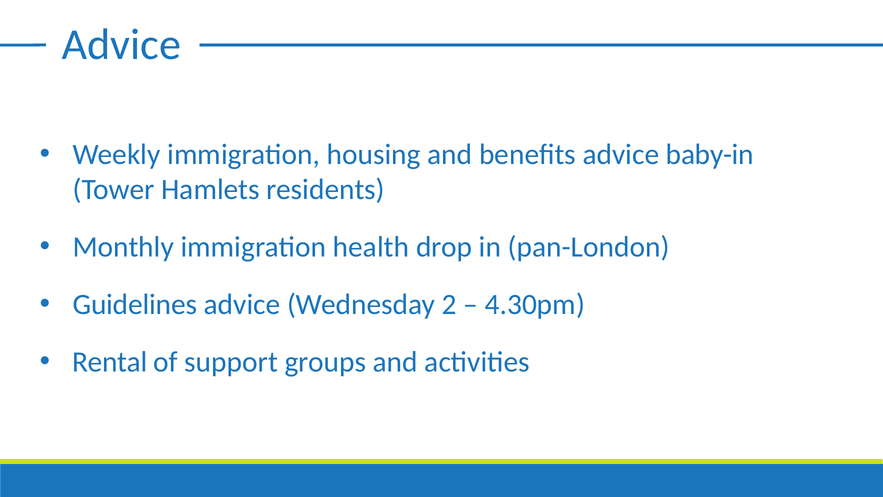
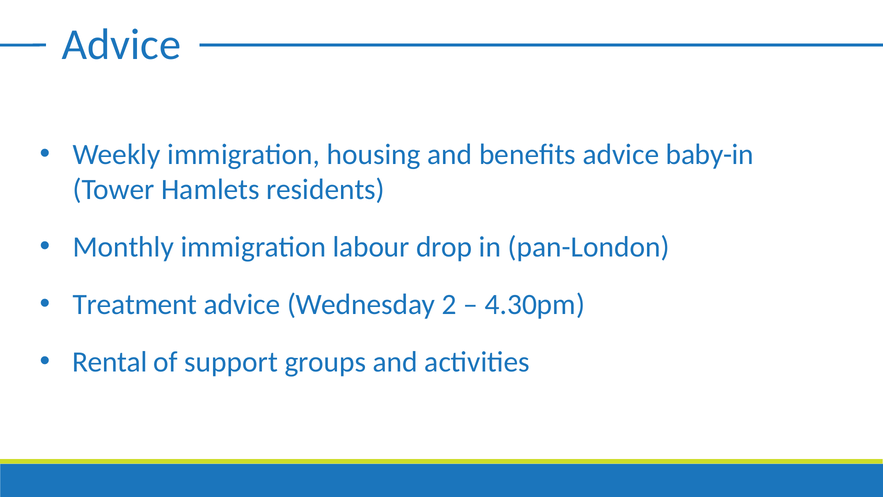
health: health -> labour
Guidelines: Guidelines -> Treatment
